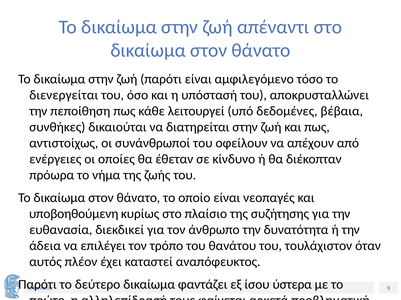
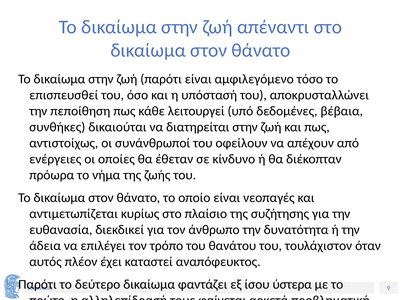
διενεργείται: διενεργείται -> επισπευσθεί
υποβοηθούμενη: υποβοηθούμενη -> αντιμετωπίζεται
